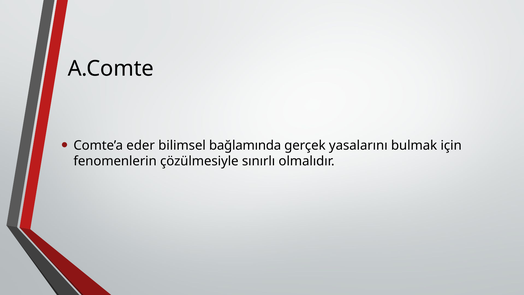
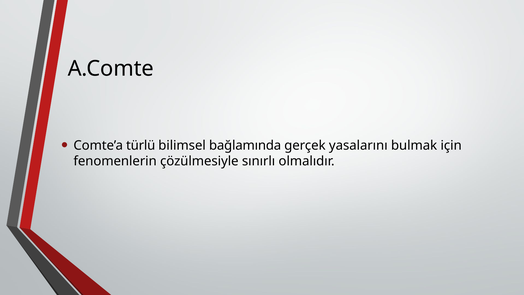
eder: eder -> türlü
